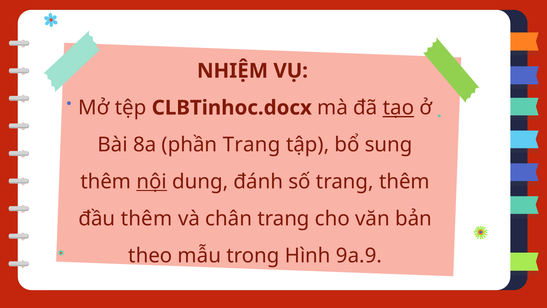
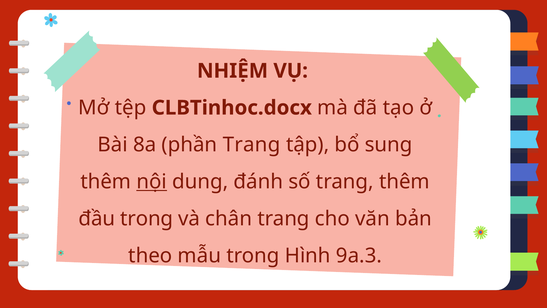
tạo underline: present -> none
đầu thêm: thêm -> trong
9a.9: 9a.9 -> 9a.3
